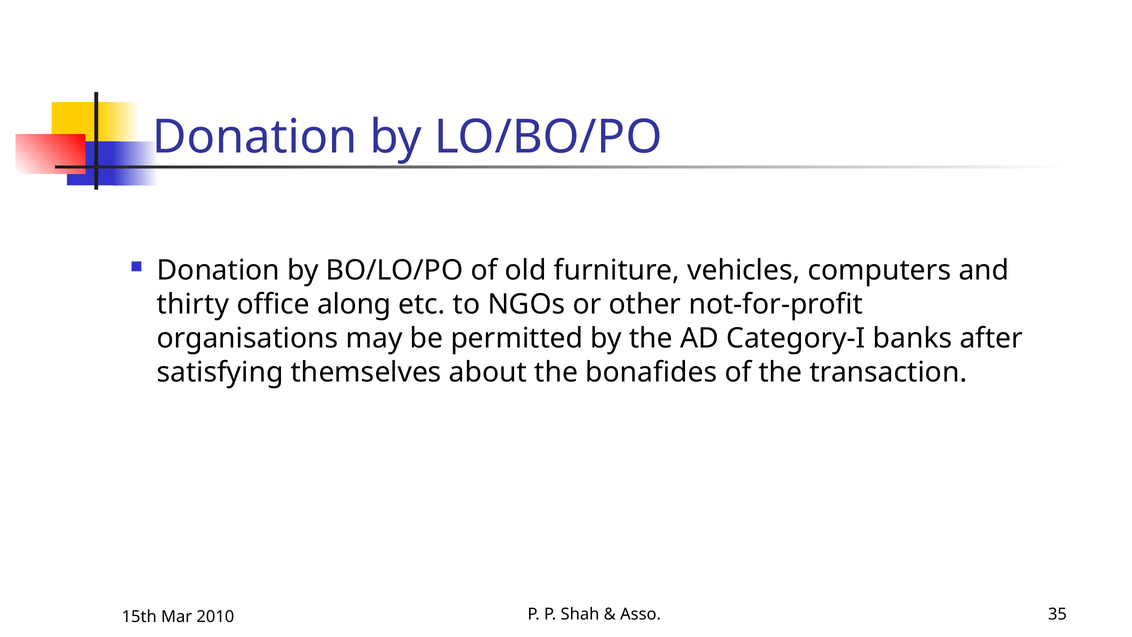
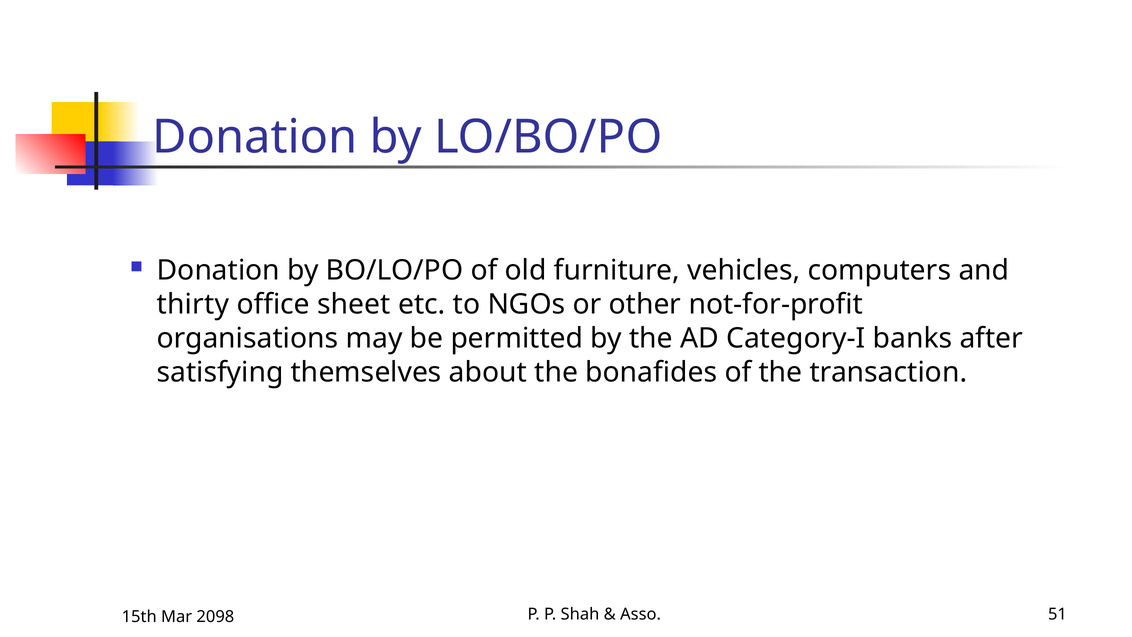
along: along -> sheet
35: 35 -> 51
2010: 2010 -> 2098
